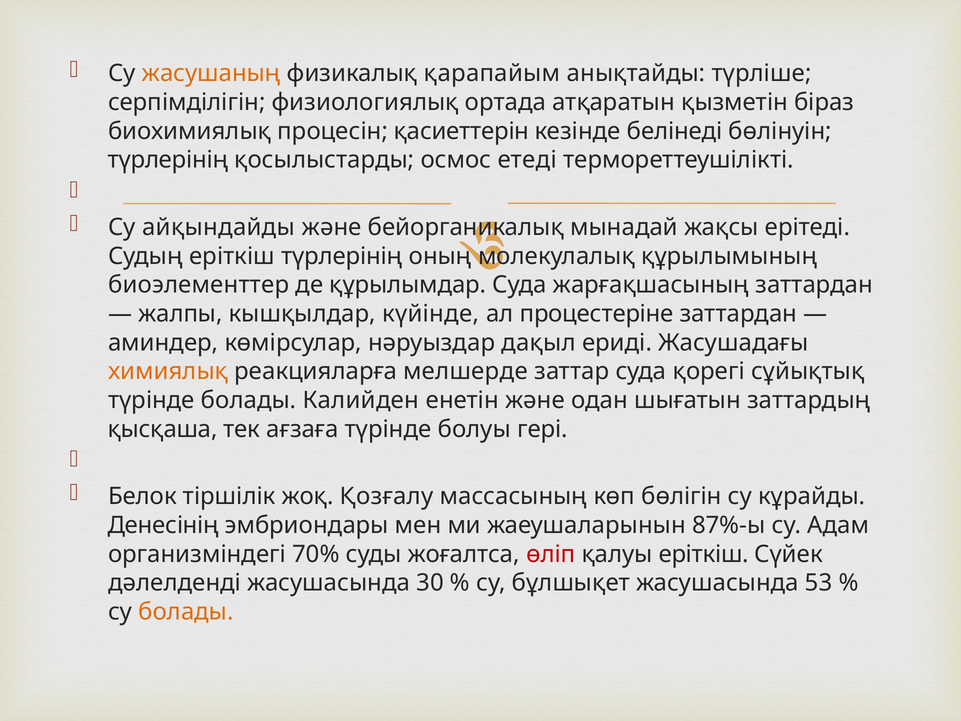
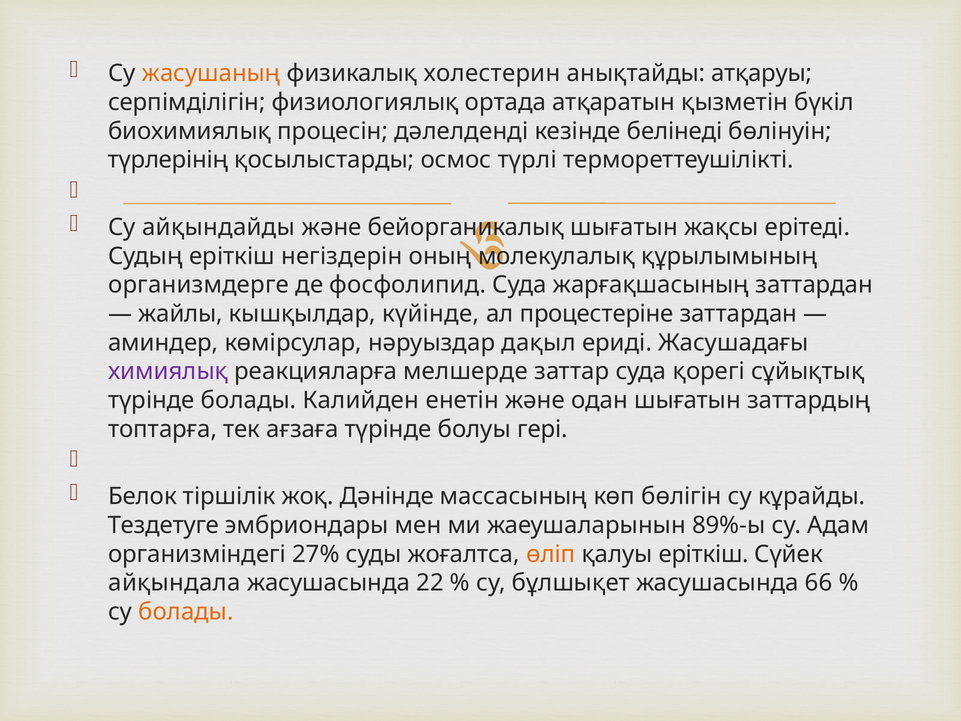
қарапайым: қарапайым -> холестерин
түрліше: түрліше -> атқаруы
біраз: біраз -> бүкіл
қасиеттерін: қасиеттерін -> дәлелденді
етеді: етеді -> түрлі
бейорганикалық мынадай: мынадай -> шығатын
еріткіш түрлерінің: түрлерінің -> негіздерін
биоэлементтер: биоэлементтер -> организмдерге
құрылымдар: құрылымдар -> фосфолипид
жалпы: жалпы -> жайлы
химиялық colour: orange -> purple
қысқаша: қысқаша -> топтарға
Қозғалу: Қозғалу -> Дәнінде
Денесінің: Денесінің -> Тездетуге
87%-ы: 87%-ы -> 89%-ы
70%: 70% -> 27%
өліп colour: red -> orange
дәлелденді: дәлелденді -> айқындала
30: 30 -> 22
53: 53 -> 66
